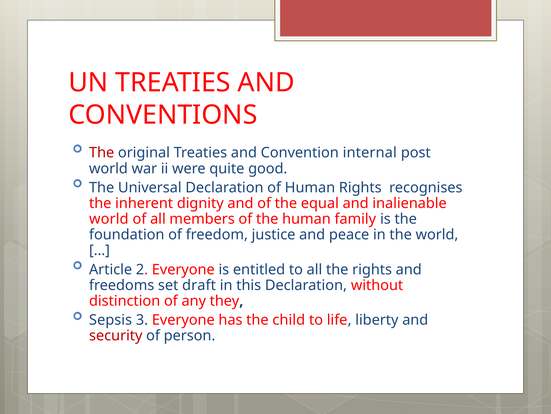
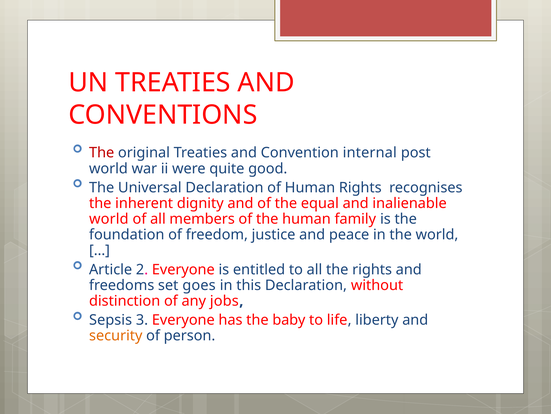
draft: draft -> goes
they: they -> jobs
child: child -> baby
security colour: red -> orange
